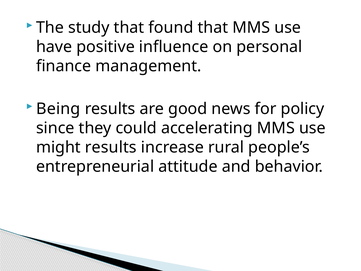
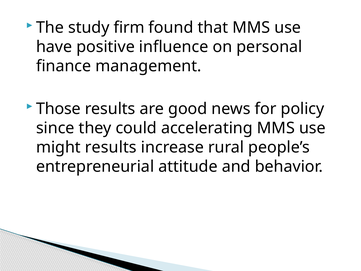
study that: that -> firm
Being: Being -> Those
